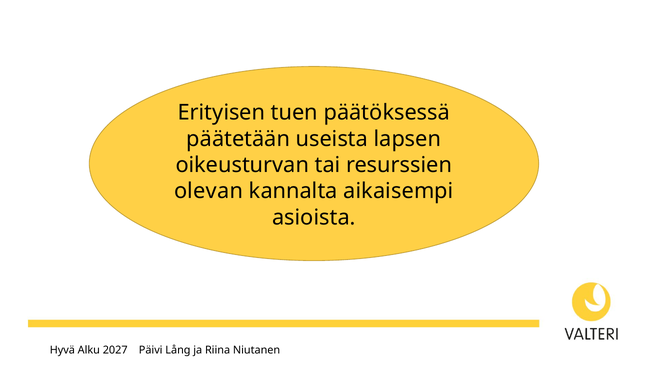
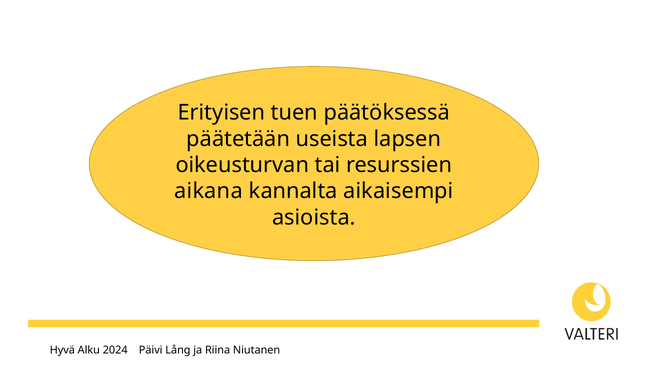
olevan: olevan -> aikana
2027: 2027 -> 2024
